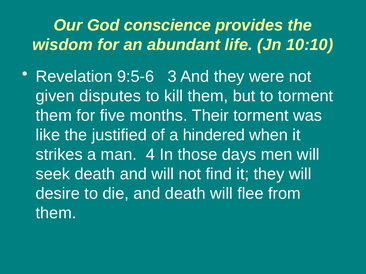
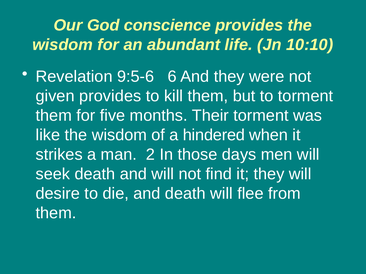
3: 3 -> 6
given disputes: disputes -> provides
like the justified: justified -> wisdom
4: 4 -> 2
